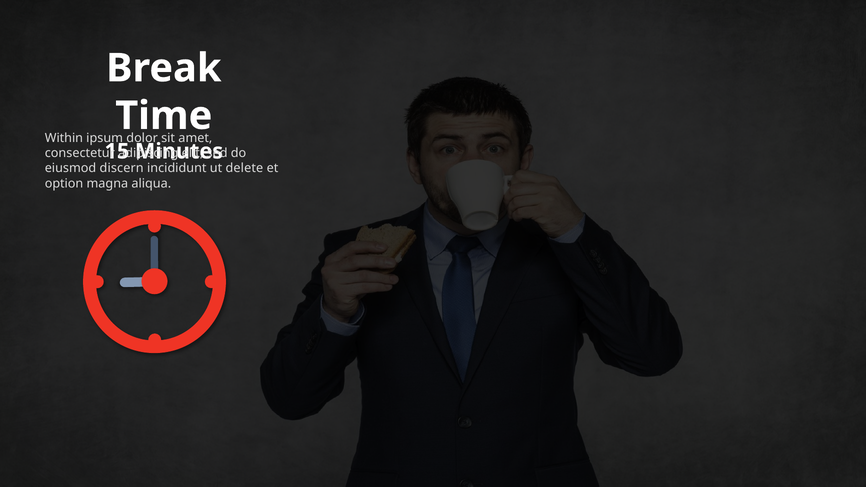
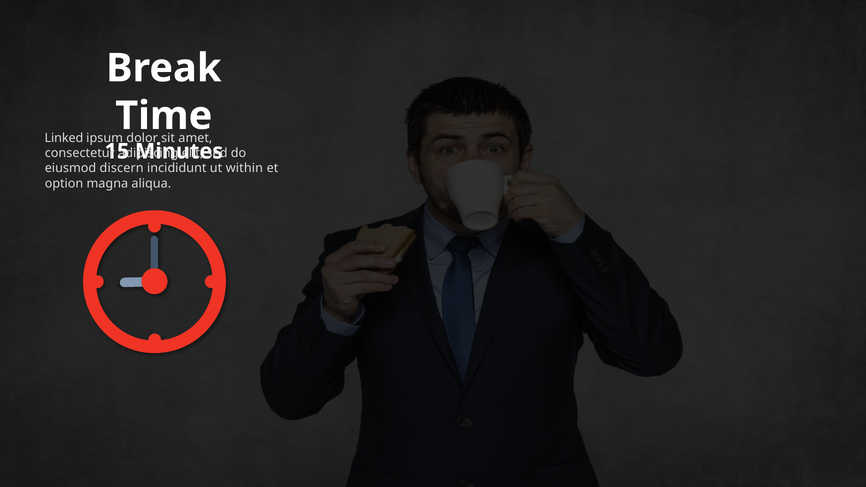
Within: Within -> Linked
delete: delete -> within
